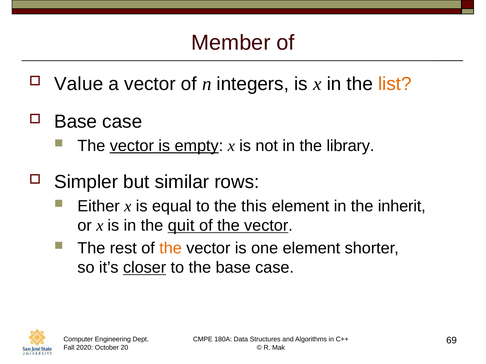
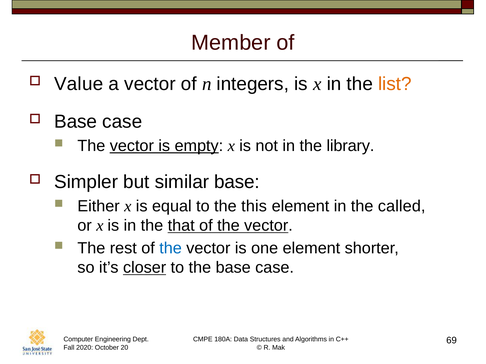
similar rows: rows -> base
inherit: inherit -> called
quit: quit -> that
the at (171, 249) colour: orange -> blue
